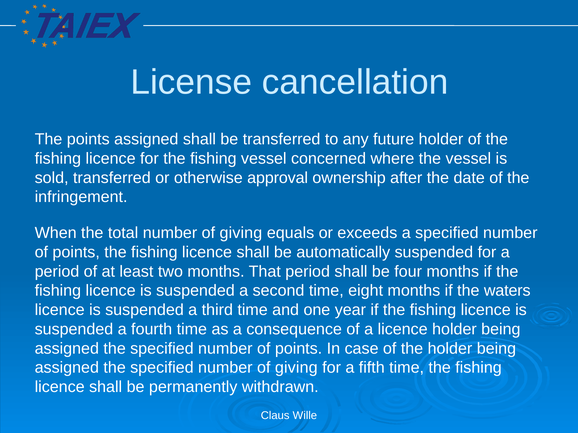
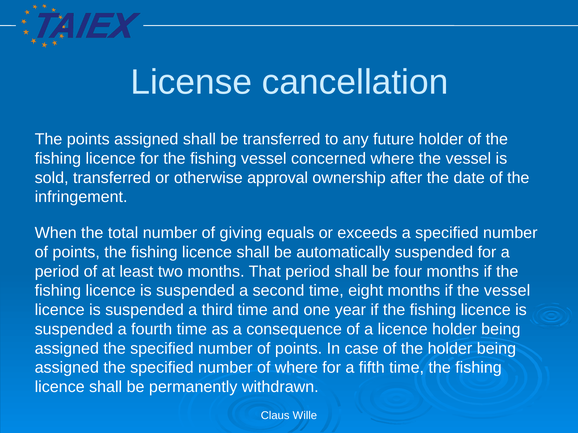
if the waters: waters -> vessel
specified number of giving: giving -> where
